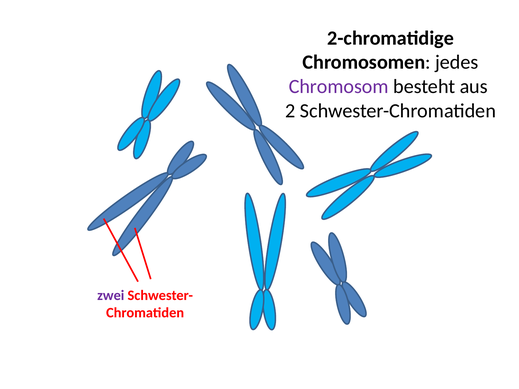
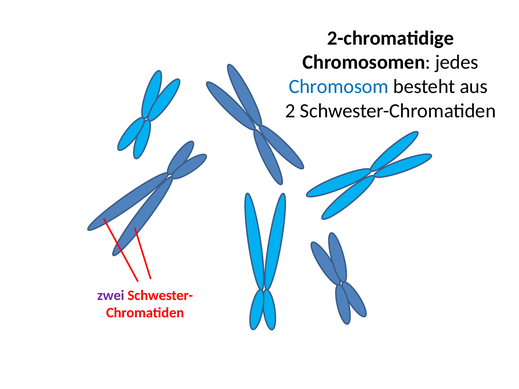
Chromosom colour: purple -> blue
